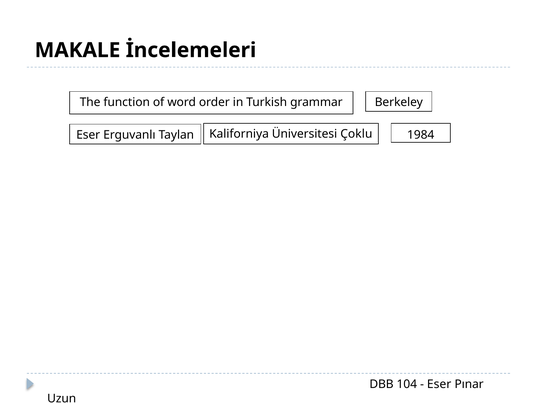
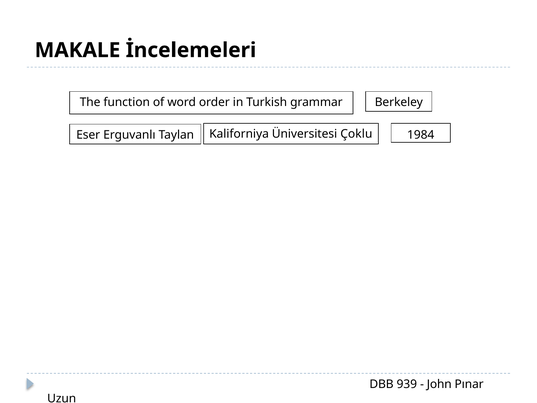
104: 104 -> 939
Eser at (439, 384): Eser -> John
